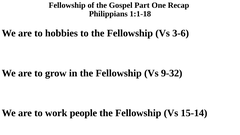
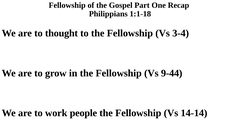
hobbies: hobbies -> thought
3-6: 3-6 -> 3-4
9-32: 9-32 -> 9-44
15-14: 15-14 -> 14-14
